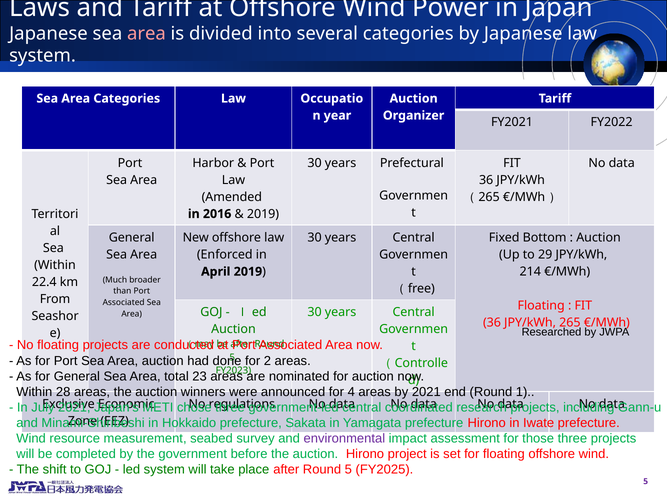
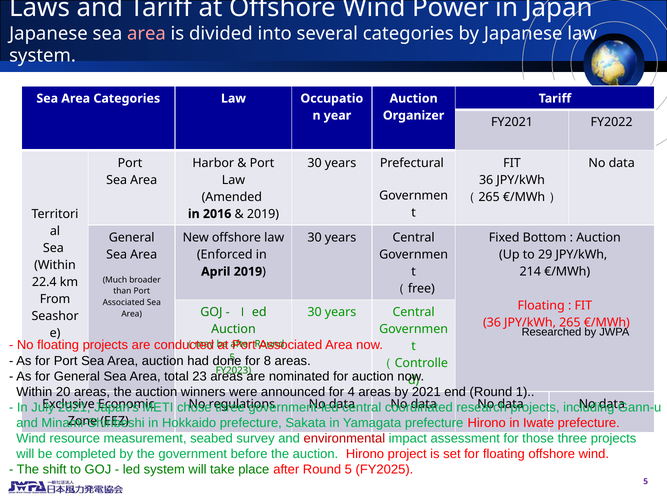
2: 2 -> 8
28: 28 -> 20
environmental colour: purple -> red
